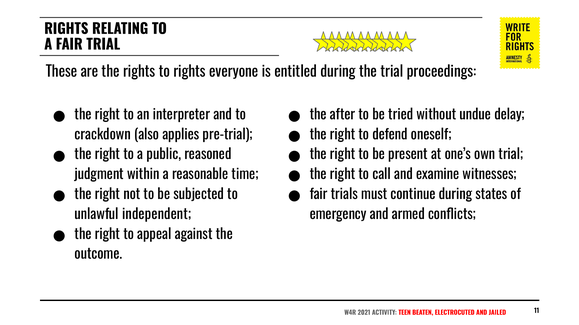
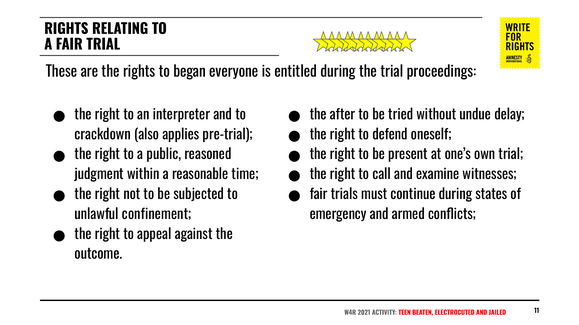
to rights: rights -> began
independent: independent -> confinement
